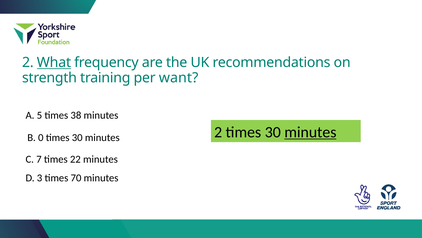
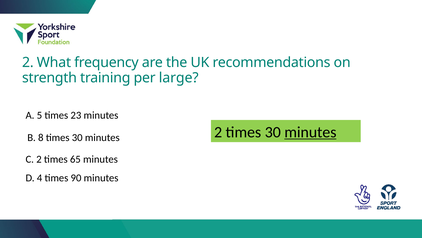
What underline: present -> none
want: want -> large
38: 38 -> 23
0: 0 -> 8
C 7: 7 -> 2
22: 22 -> 65
3: 3 -> 4
70: 70 -> 90
